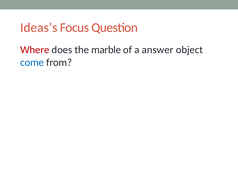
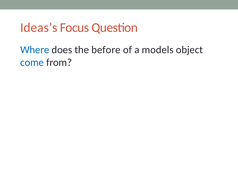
Where colour: red -> blue
marble: marble -> before
answer: answer -> models
